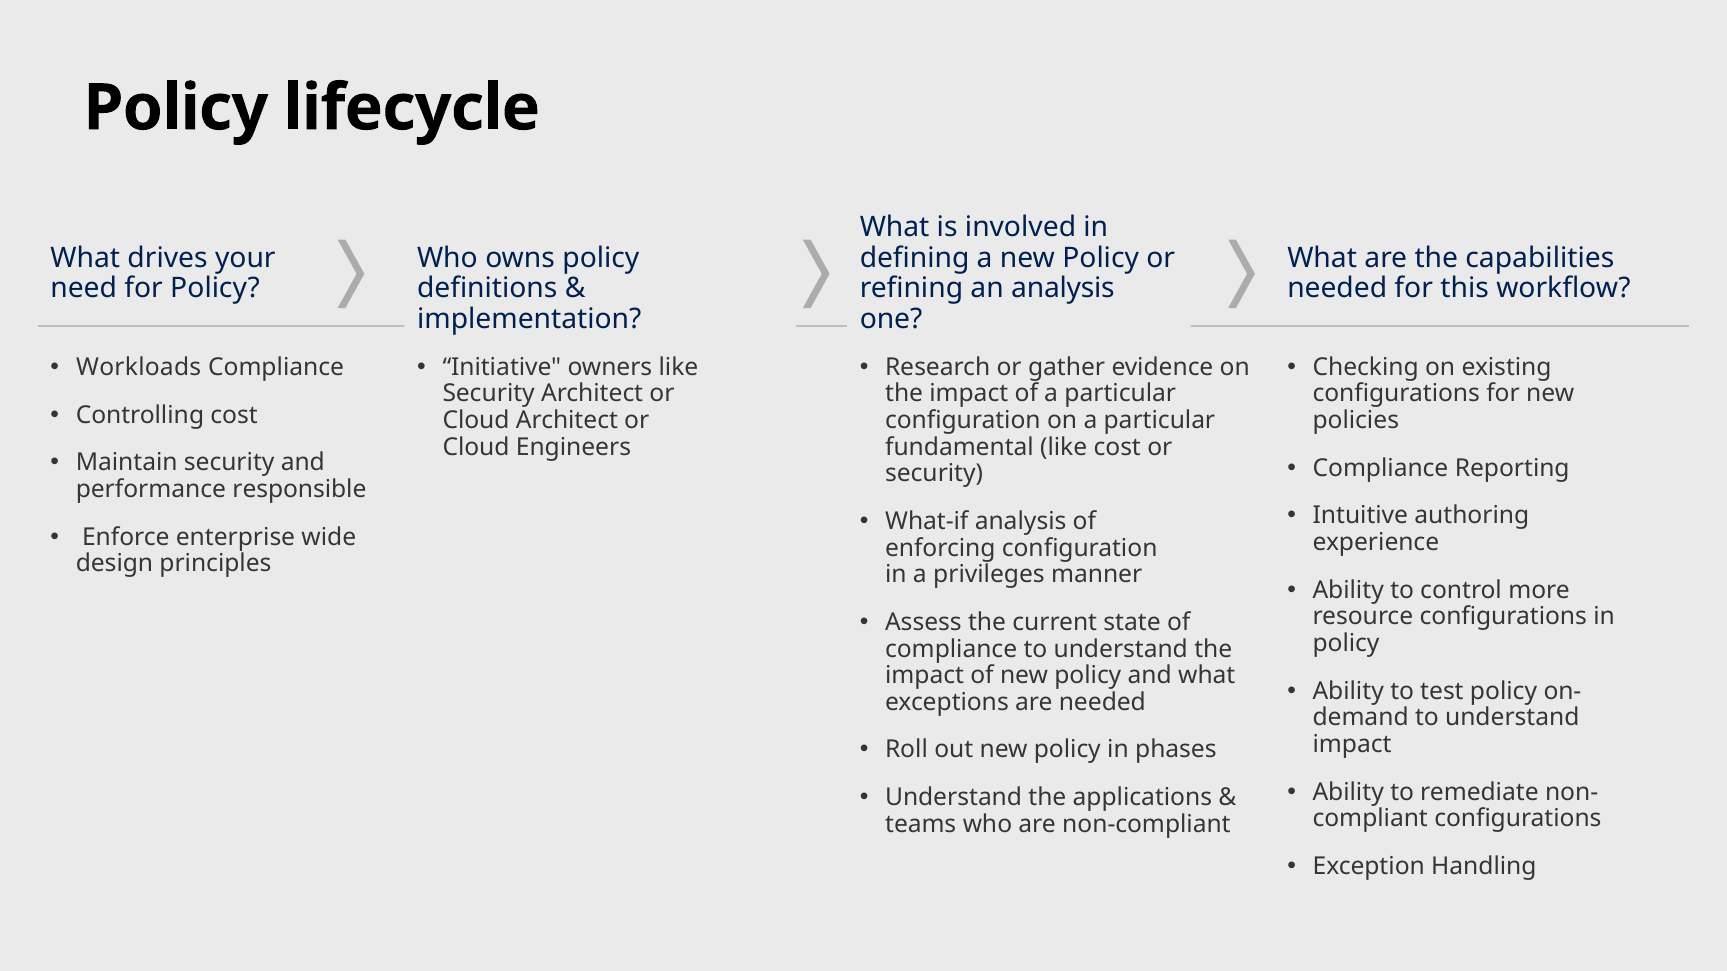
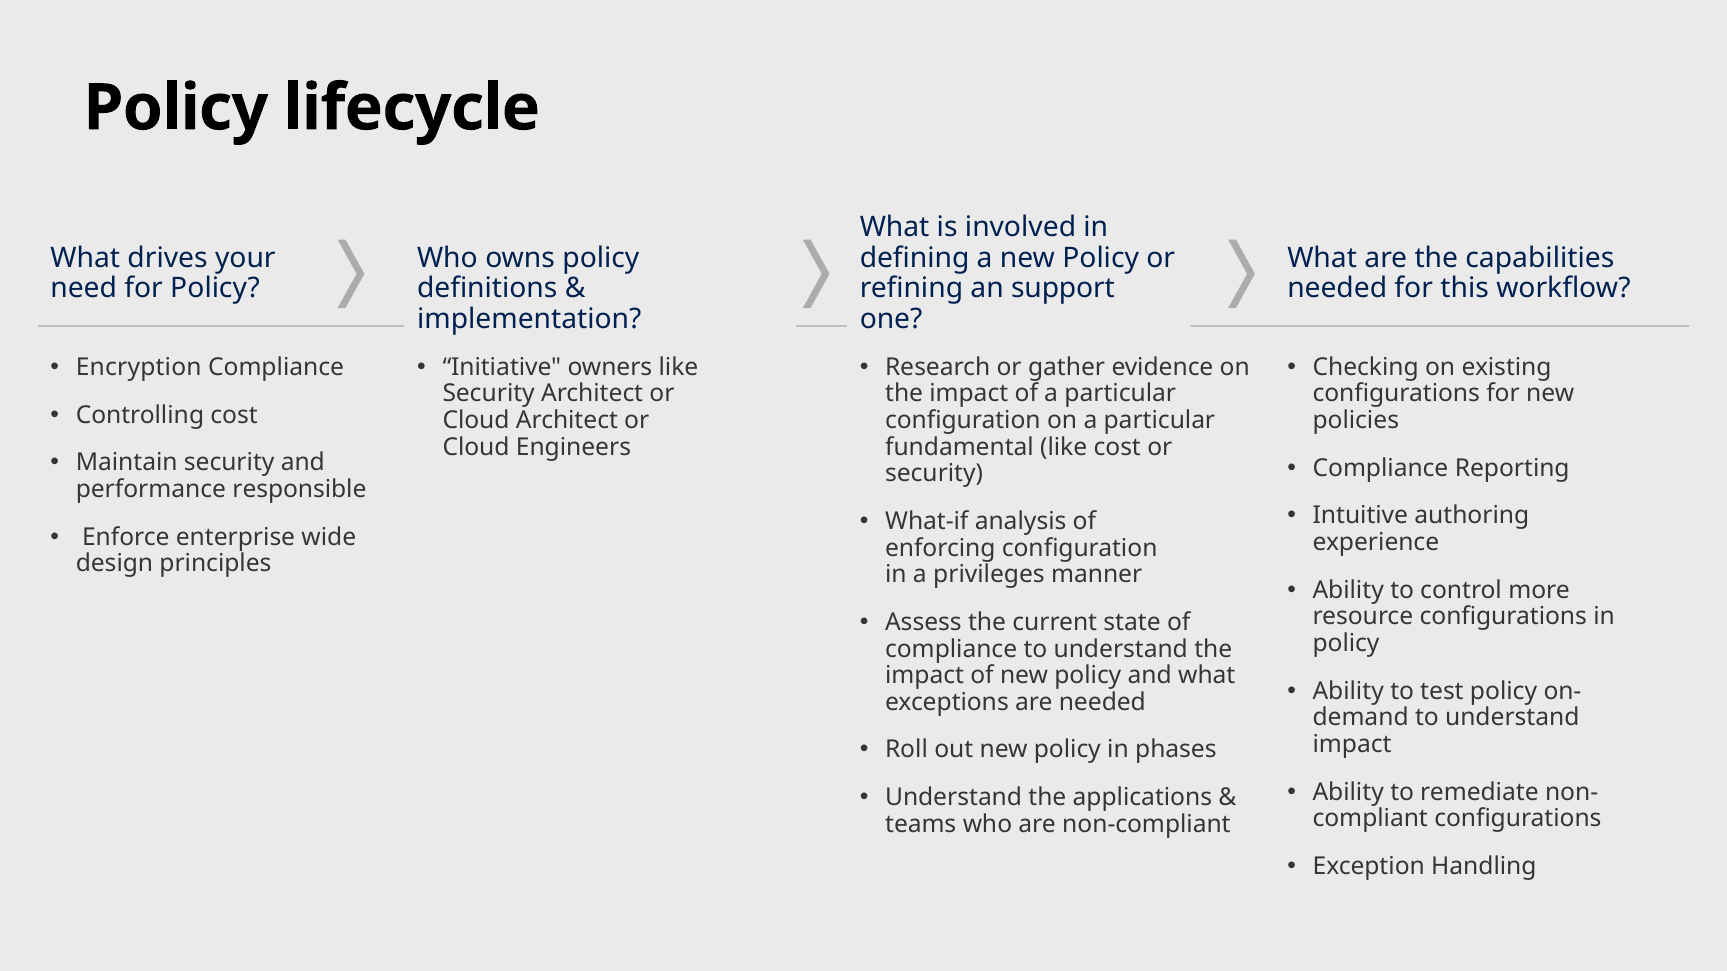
an analysis: analysis -> support
Workloads: Workloads -> Encryption
